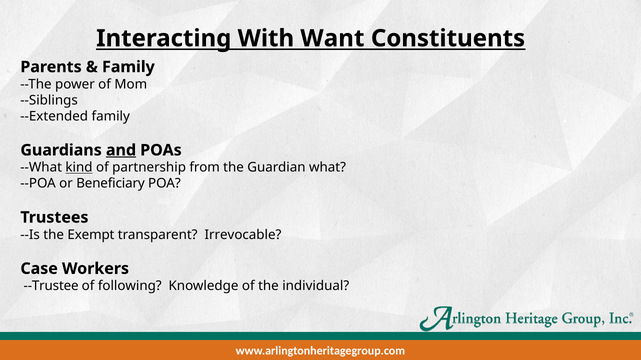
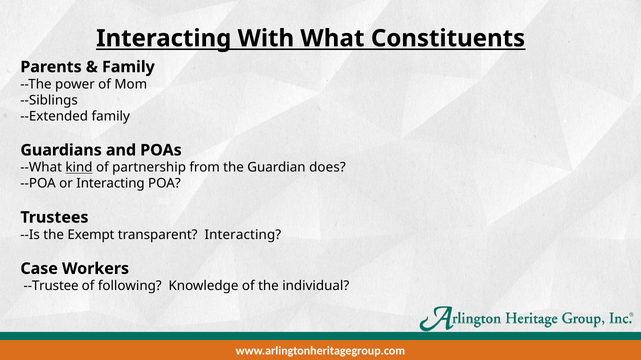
Want: Want -> What
and underline: present -> none
what: what -> does
or Beneficiary: Beneficiary -> Interacting
transparent Irrevocable: Irrevocable -> Interacting
